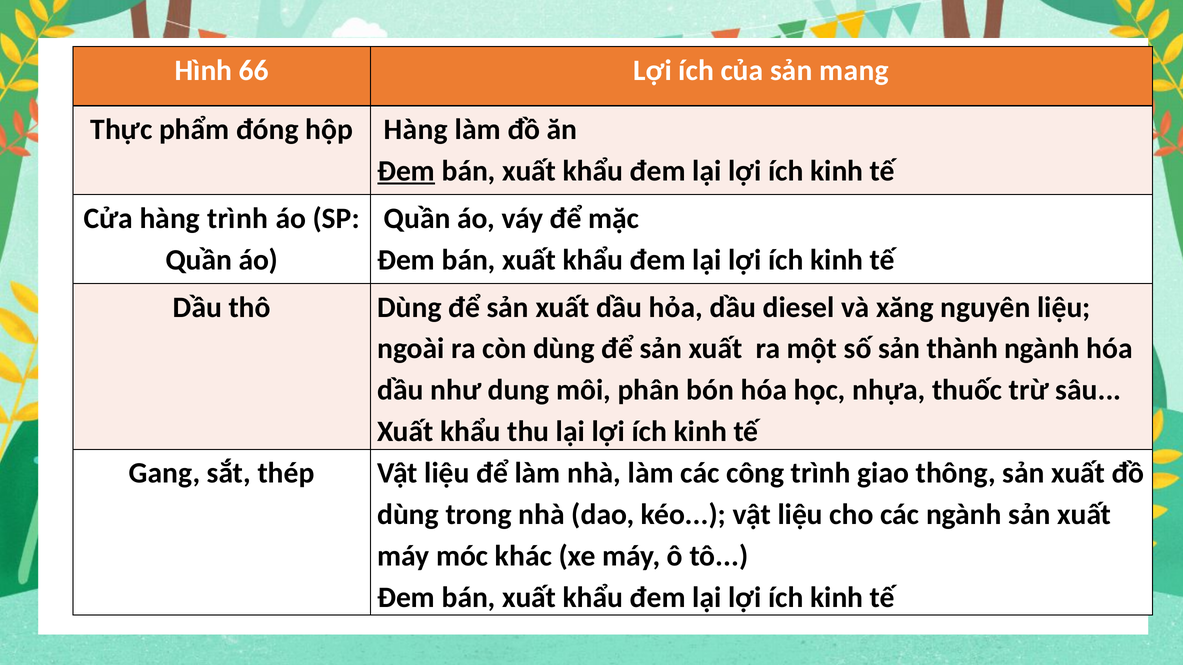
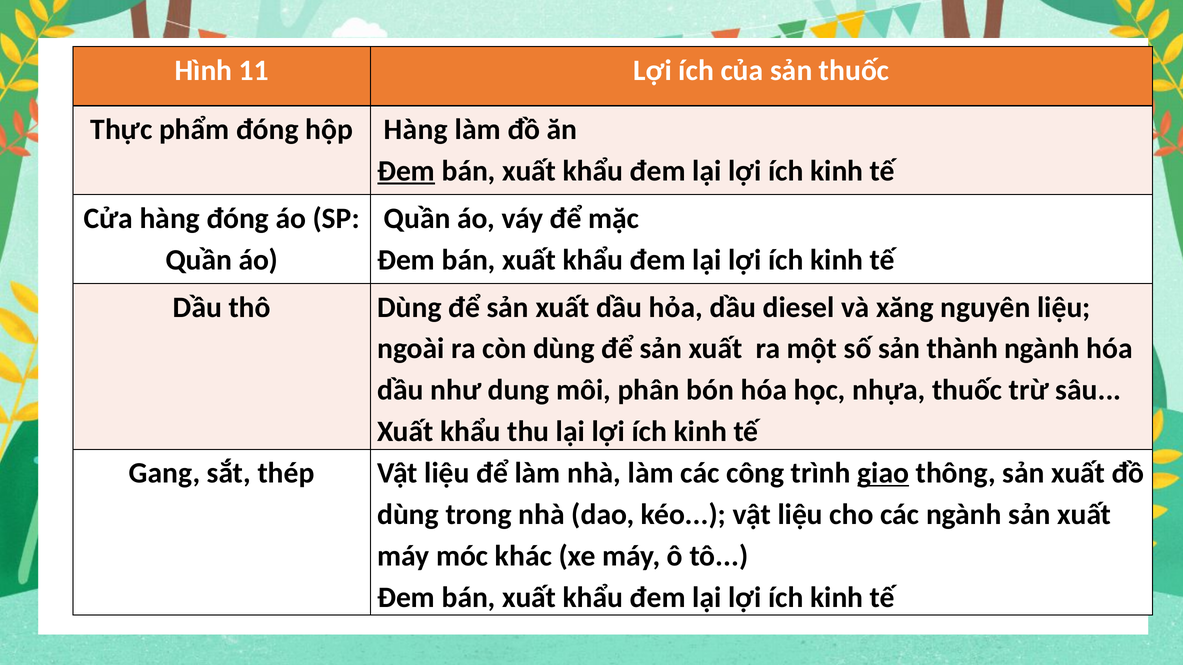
66: 66 -> 11
sản mang: mang -> thuốc
hàng trình: trình -> đóng
giao underline: none -> present
